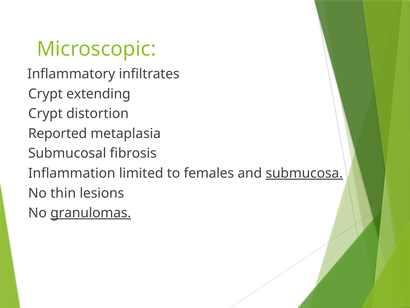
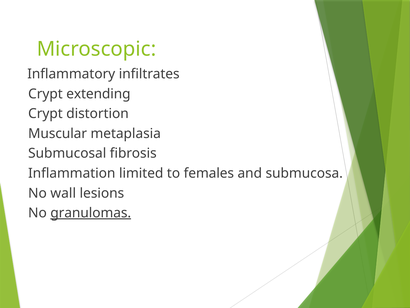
Reported: Reported -> Muscular
submucosa underline: present -> none
thin: thin -> wall
